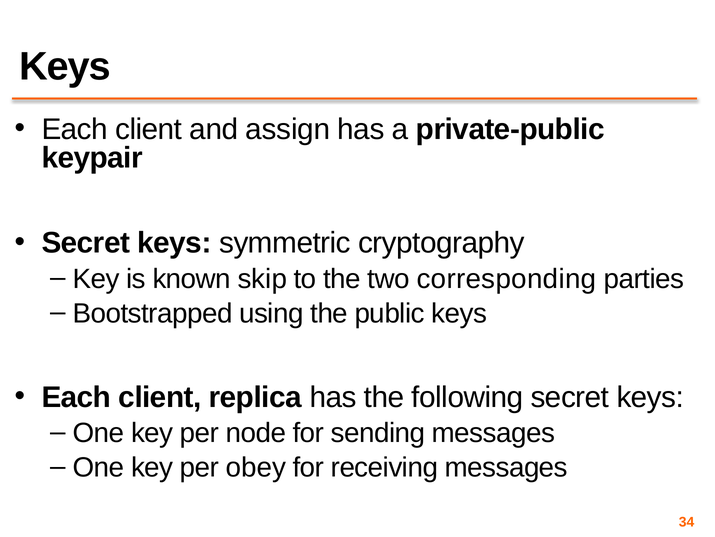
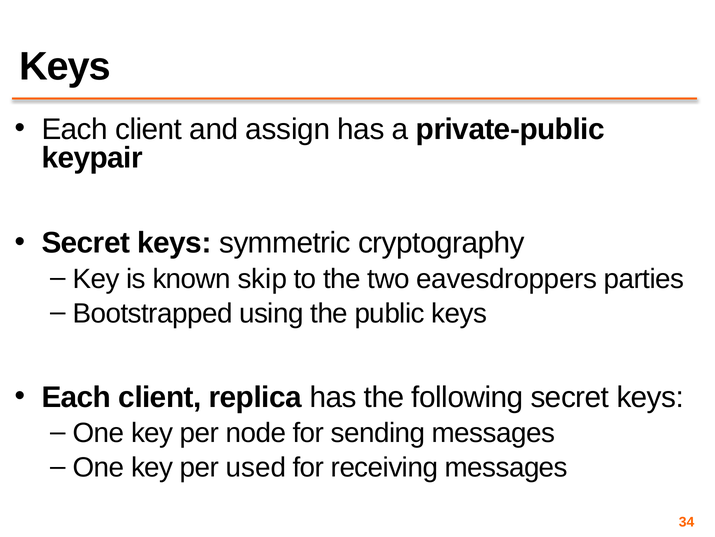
corresponding: corresponding -> eavesdroppers
obey: obey -> used
